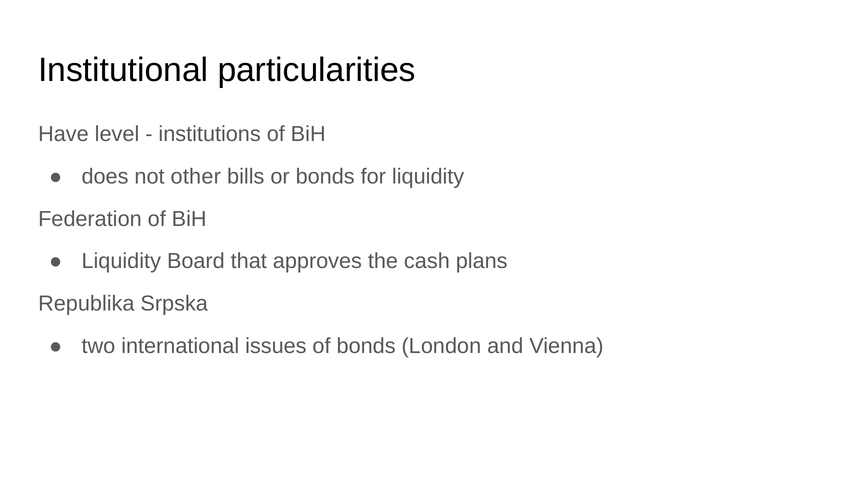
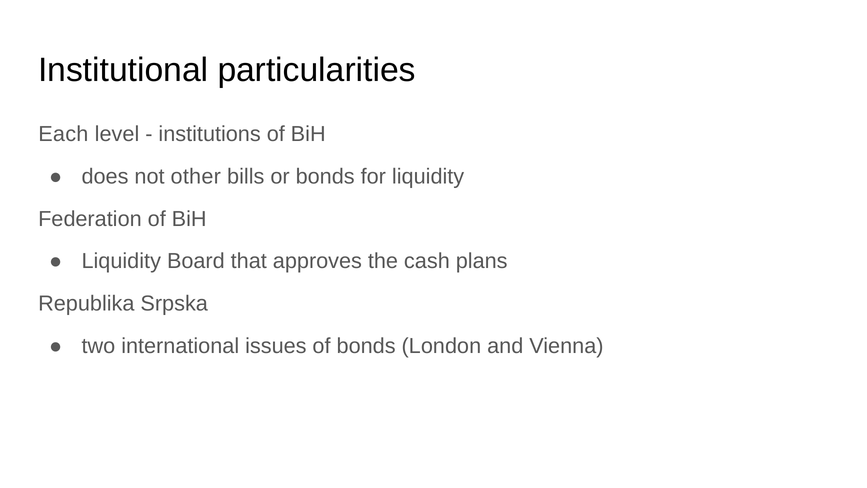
Have: Have -> Each
